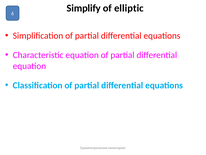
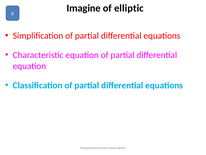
Simplify: Simplify -> Imagine
